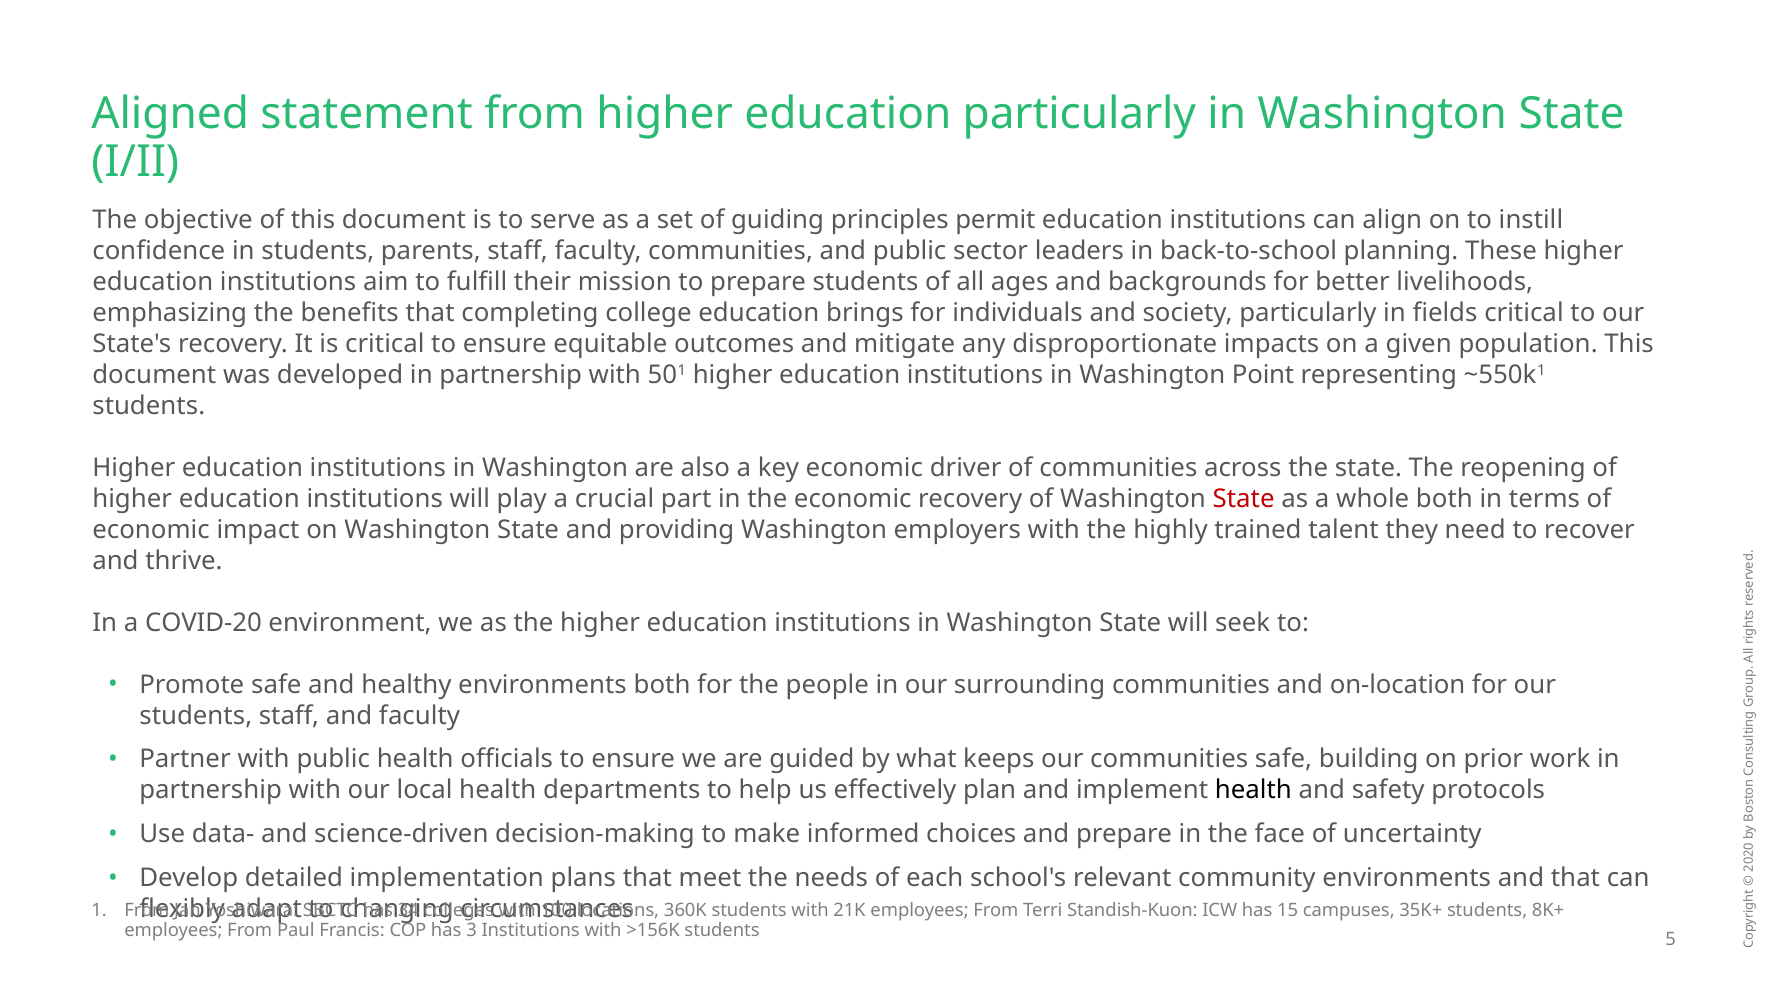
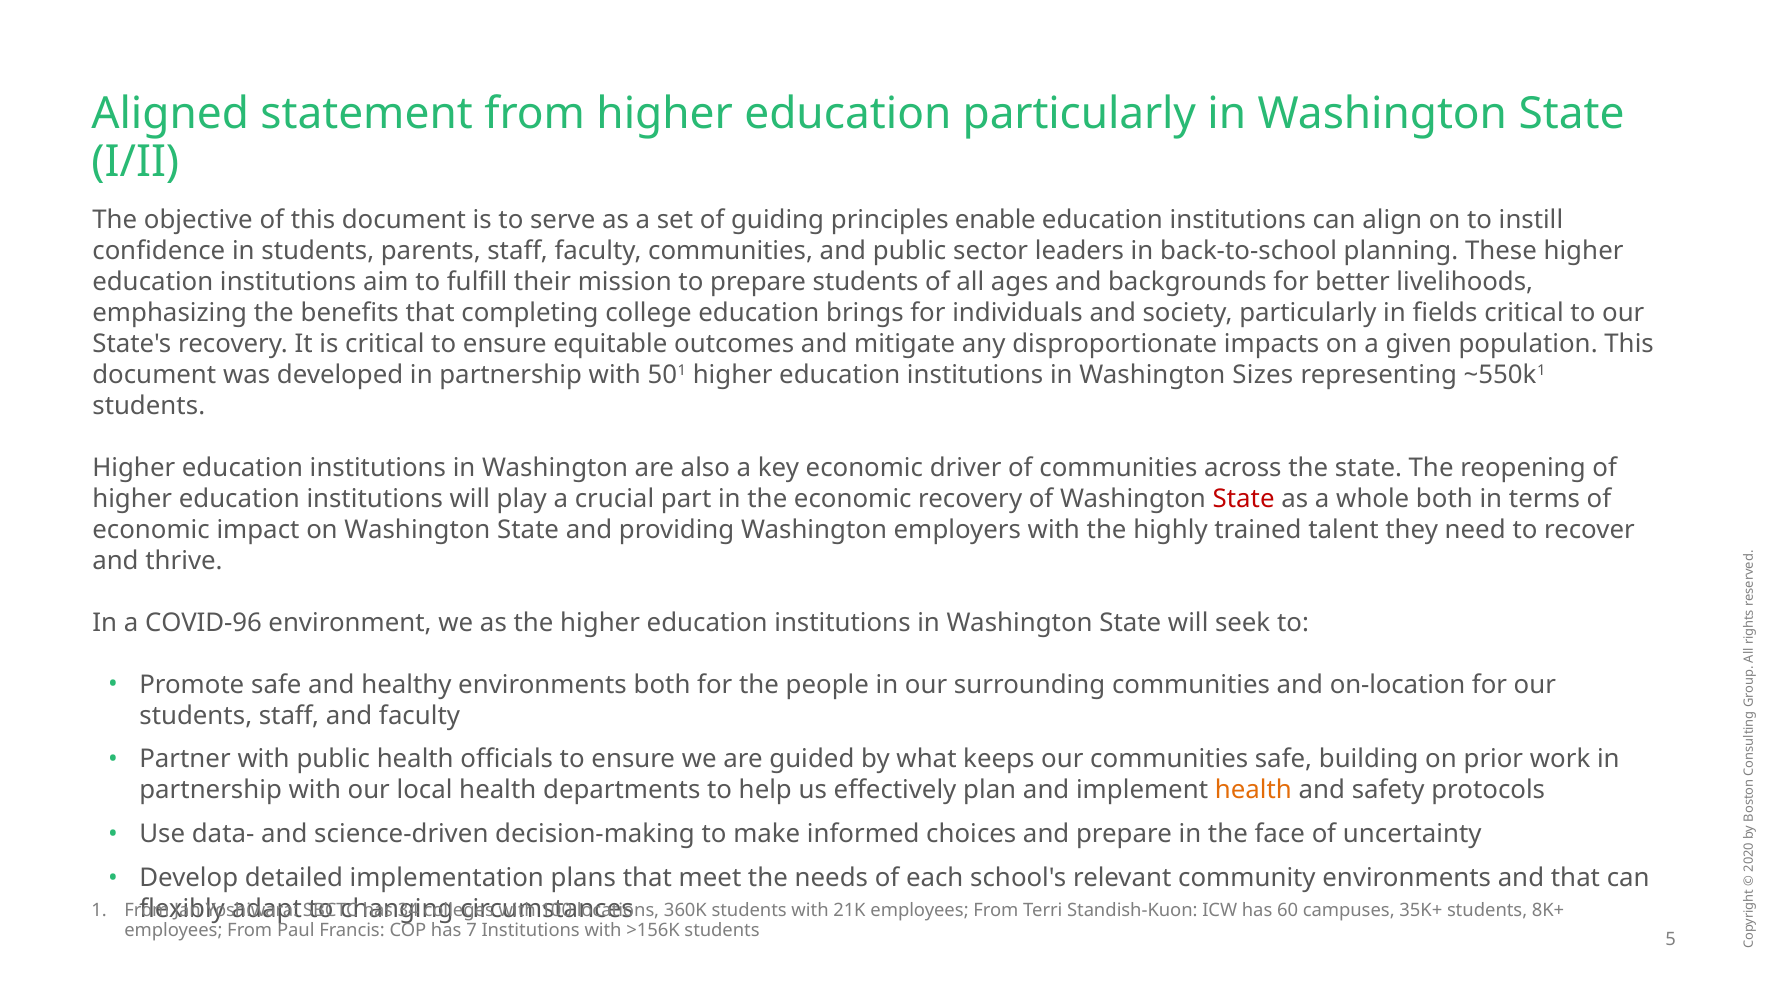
permit: permit -> enable
Point: Point -> Sizes
COVID-20: COVID-20 -> COVID-96
health at (1253, 790) colour: black -> orange
15: 15 -> 60
3: 3 -> 7
